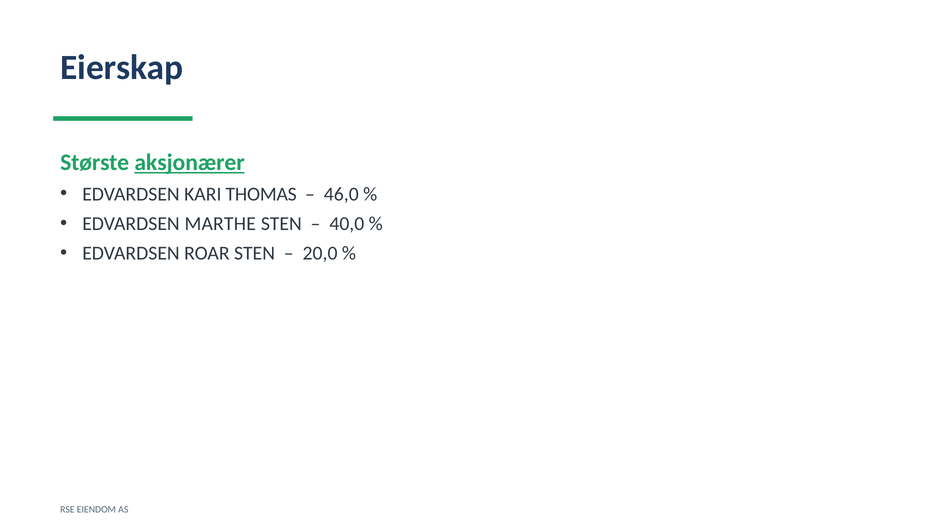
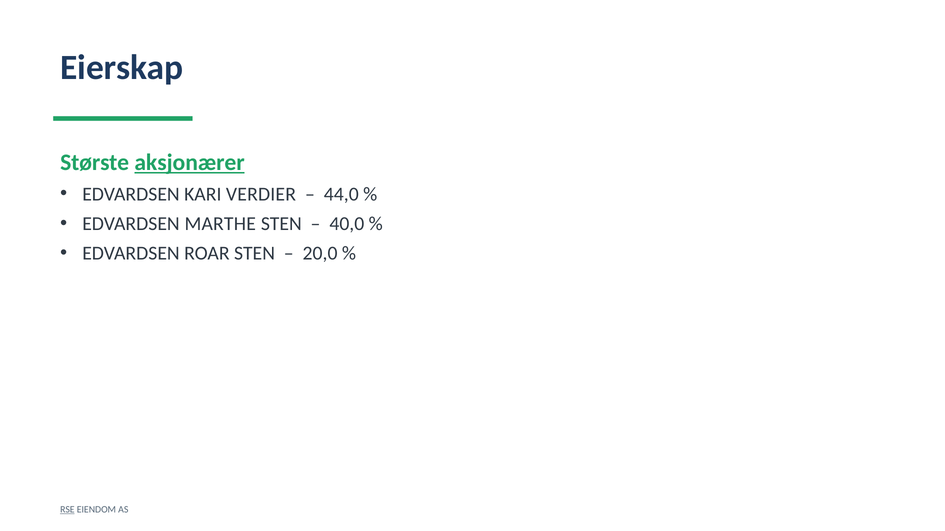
THOMAS: THOMAS -> VERDIER
46,0: 46,0 -> 44,0
RSE underline: none -> present
